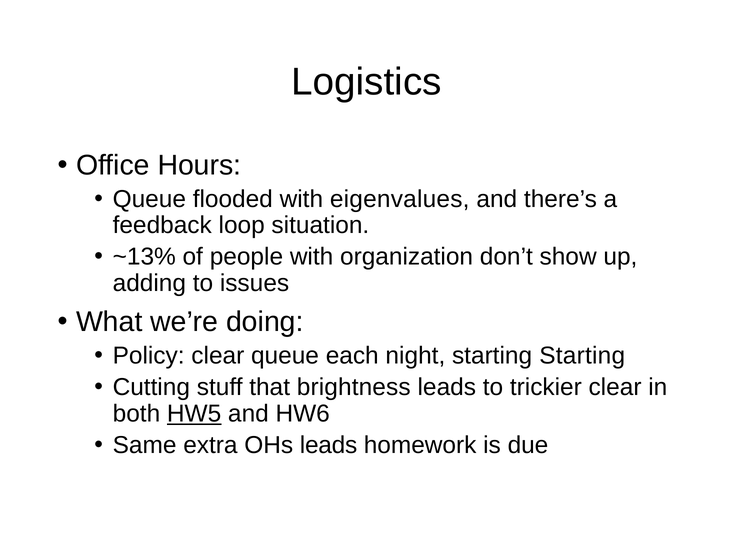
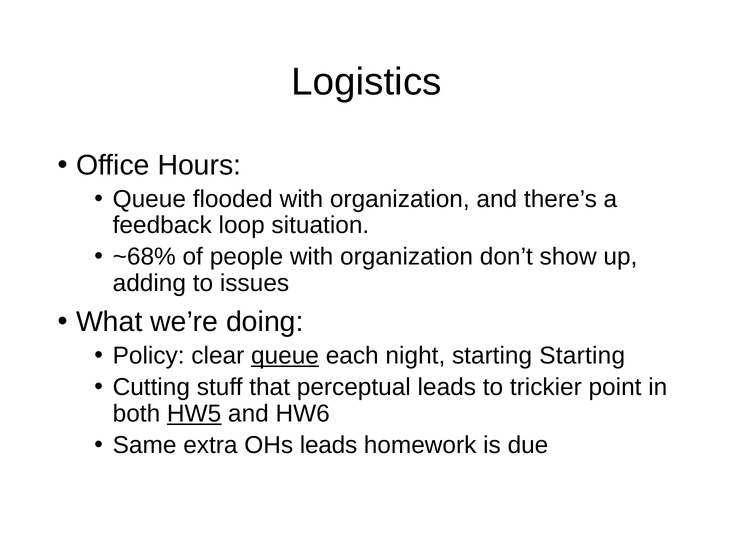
flooded with eigenvalues: eigenvalues -> organization
~13%: ~13% -> ~68%
queue at (285, 356) underline: none -> present
brightness: brightness -> perceptual
trickier clear: clear -> point
